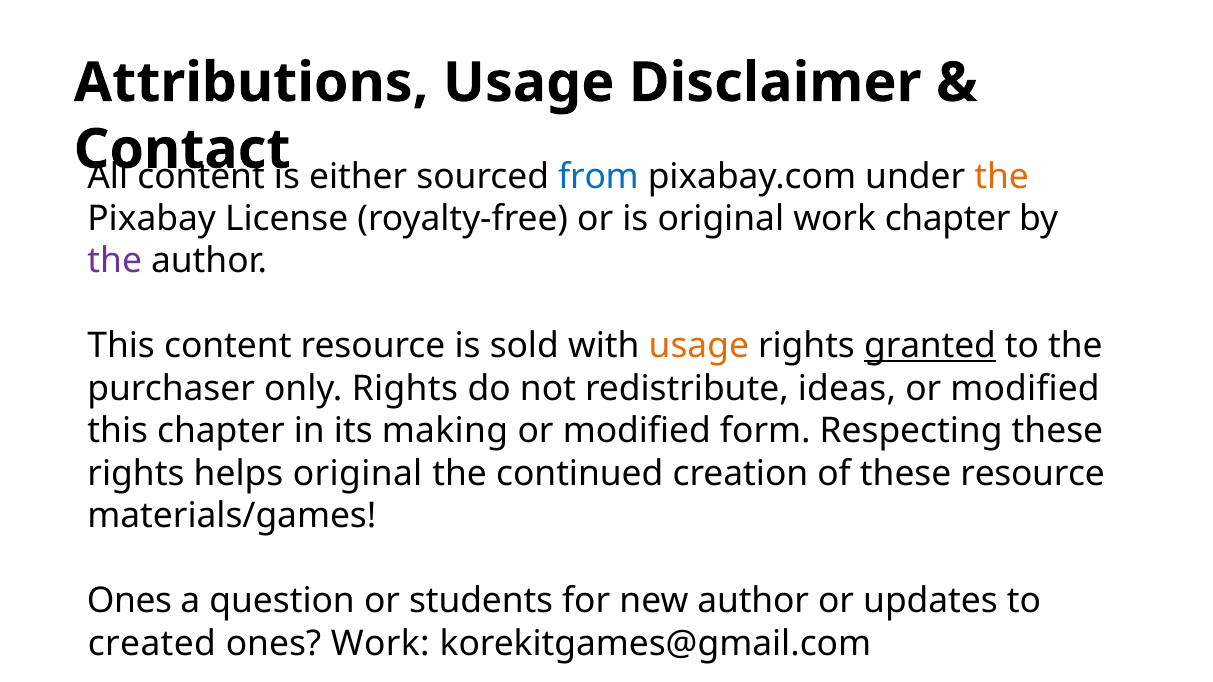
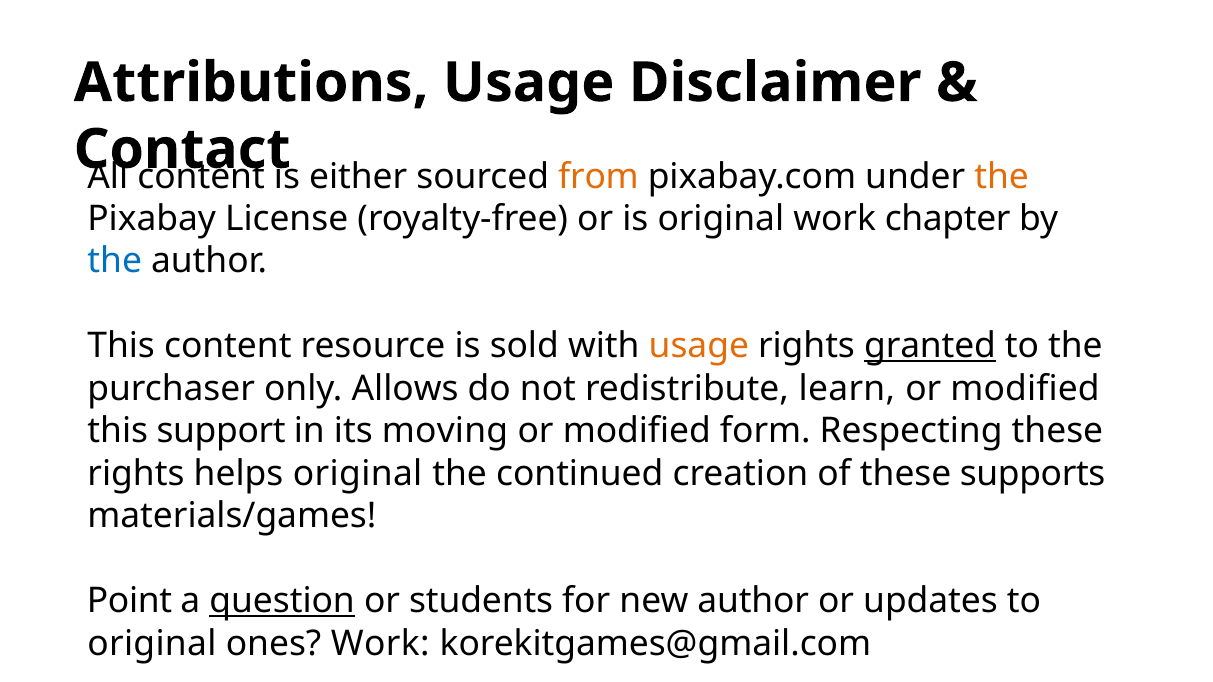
from colour: blue -> orange
the at (115, 261) colour: purple -> blue
only Rights: Rights -> Allows
ideas: ideas -> learn
this chapter: chapter -> support
making: making -> moving
these resource: resource -> supports
Ones at (130, 601): Ones -> Point
question underline: none -> present
created at (152, 644): created -> original
